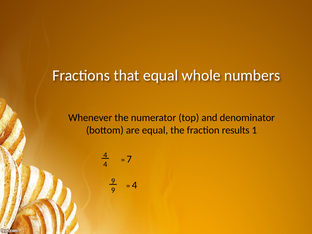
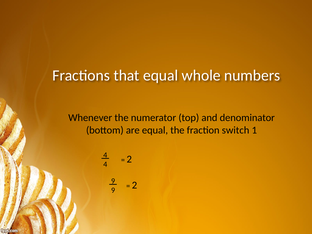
results: results -> switch
7 at (129, 159): 7 -> 2
4 at (134, 185): 4 -> 2
